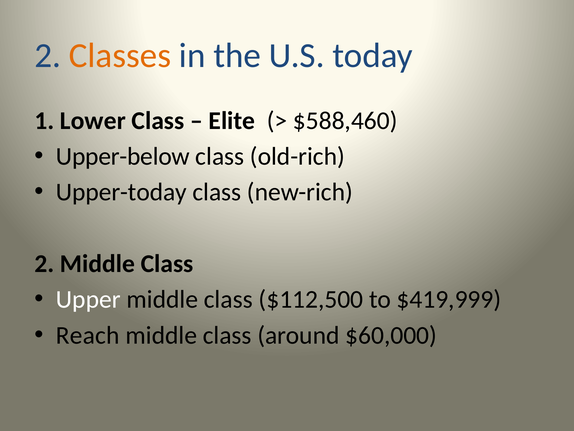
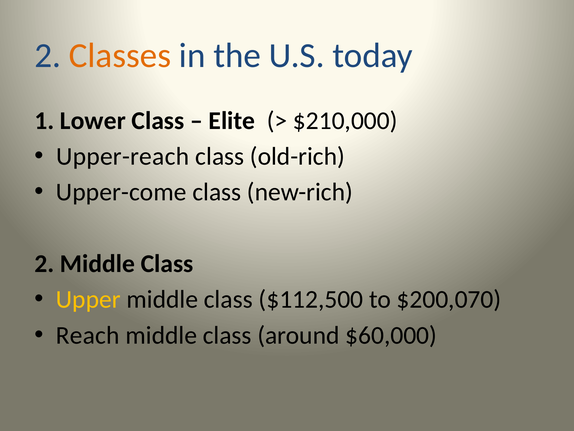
$588,460: $588,460 -> $210,000
Upper-below: Upper-below -> Upper-reach
Upper-today: Upper-today -> Upper-come
Upper colour: white -> yellow
$419,999: $419,999 -> $200,070
